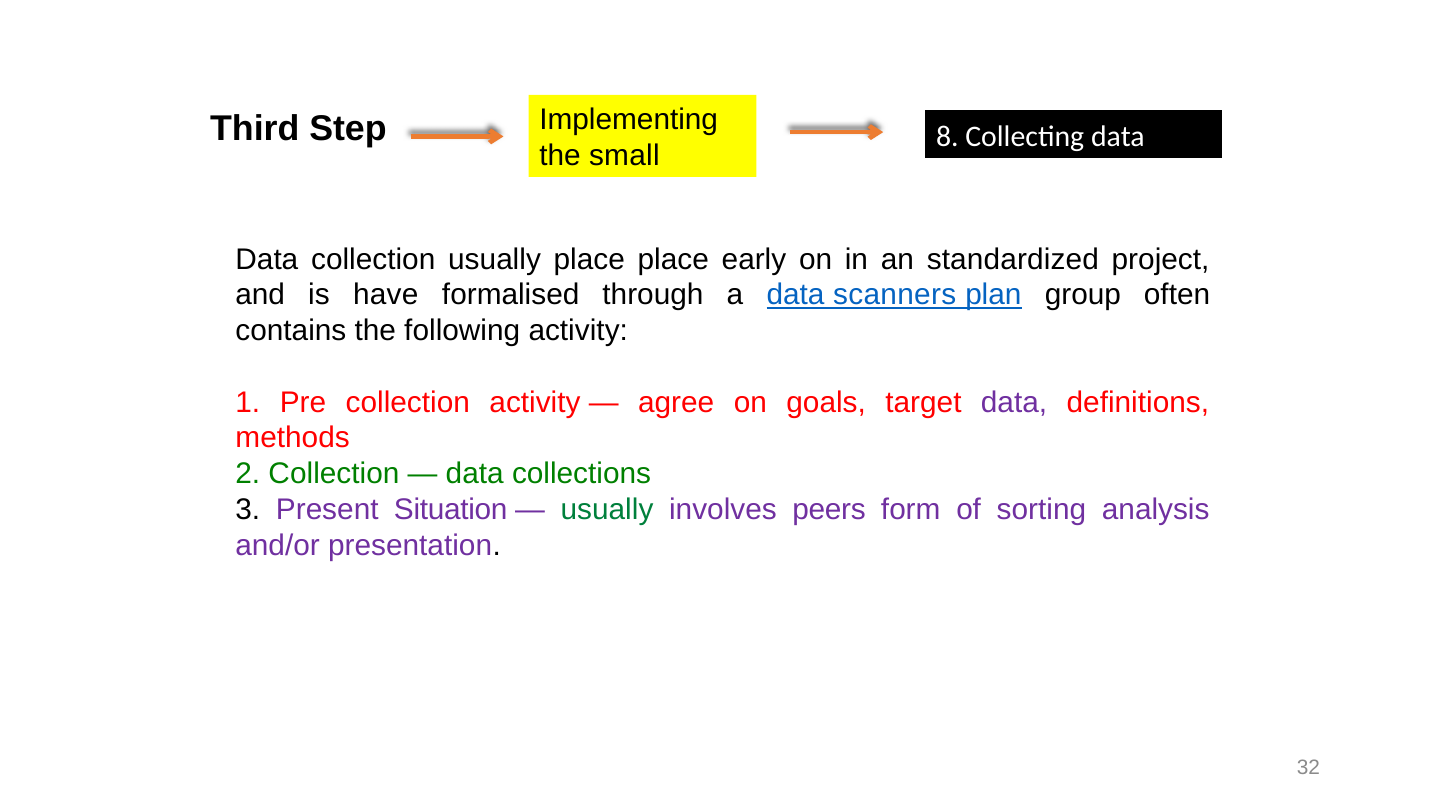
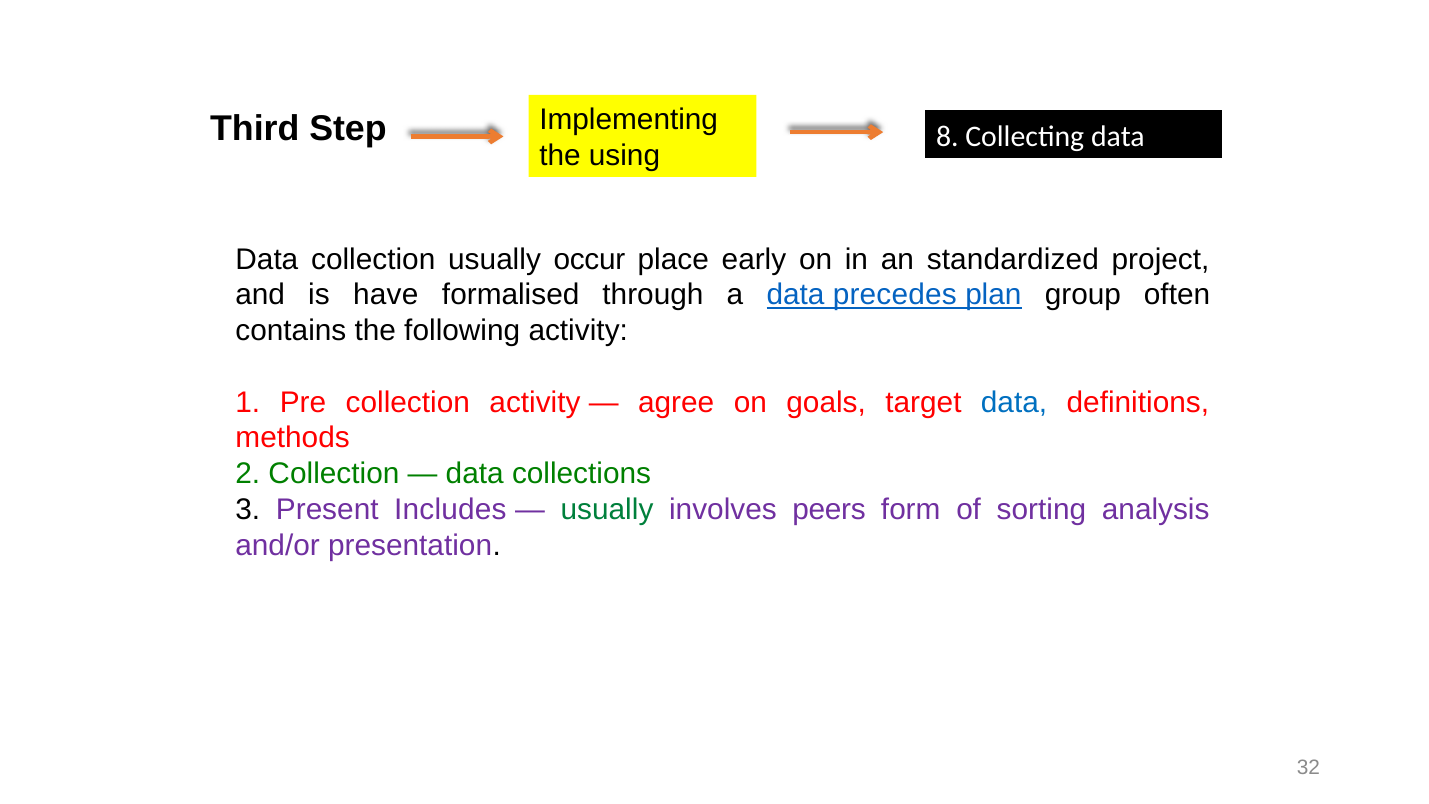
small: small -> using
usually place: place -> occur
scanners: scanners -> precedes
data at (1014, 402) colour: purple -> blue
Situation: Situation -> Includes
